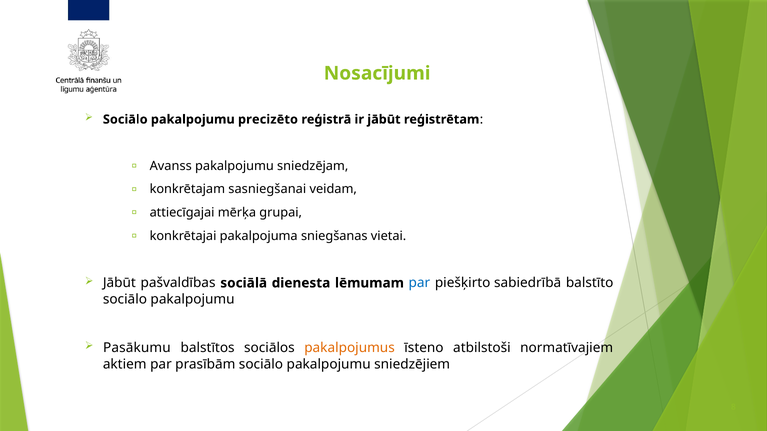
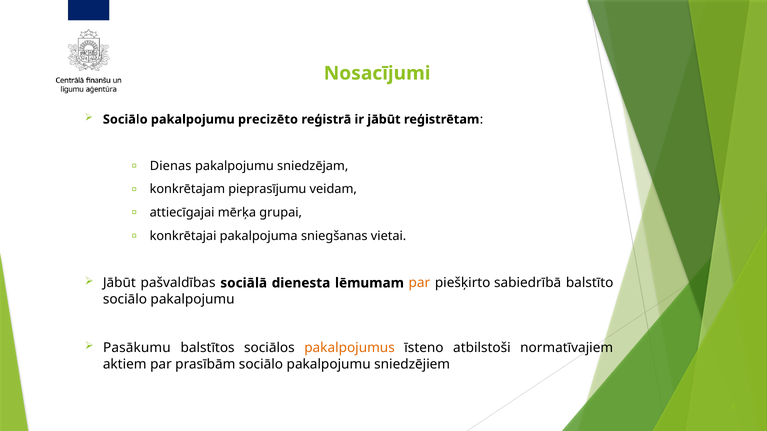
Avanss: Avanss -> Dienas
sasniegšanai: sasniegšanai -> pieprasījumu
par at (419, 283) colour: blue -> orange
